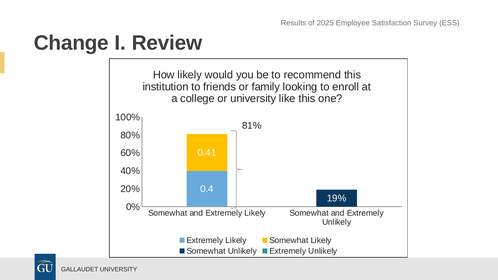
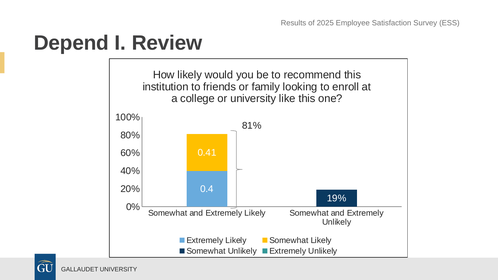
Change: Change -> Depend
